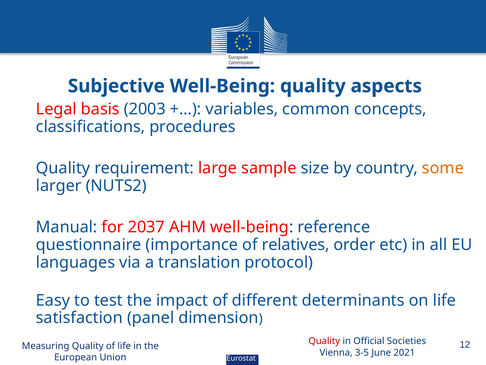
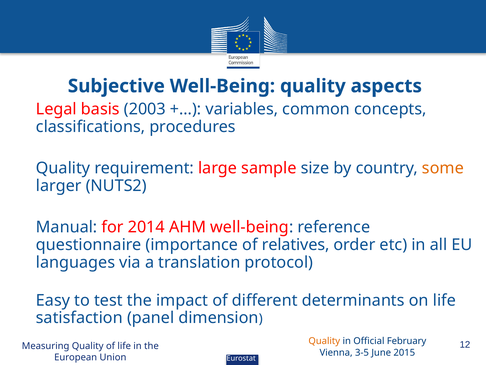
2037: 2037 -> 2014
Quality at (324, 341) colour: red -> orange
Societies: Societies -> February
2021: 2021 -> 2015
